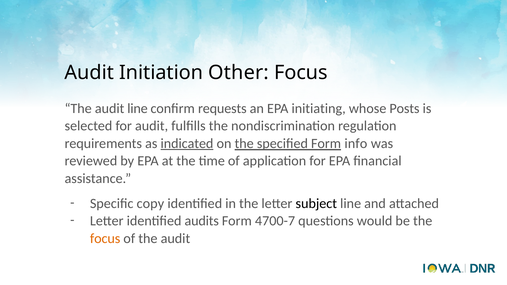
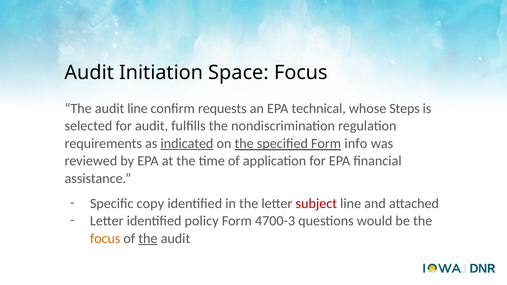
Other: Other -> Space
initiating: initiating -> technical
Posts: Posts -> Steps
subject colour: black -> red
audits: audits -> policy
4700-7: 4700-7 -> 4700-3
the at (148, 239) underline: none -> present
